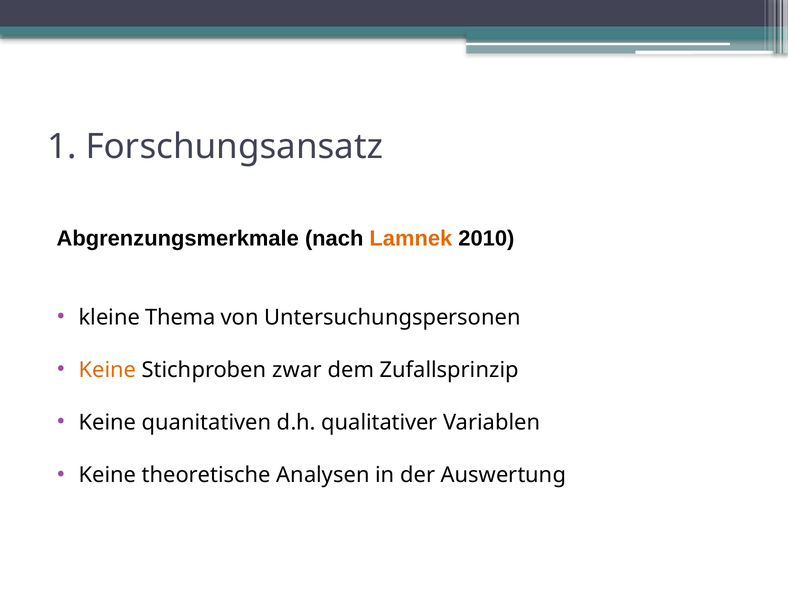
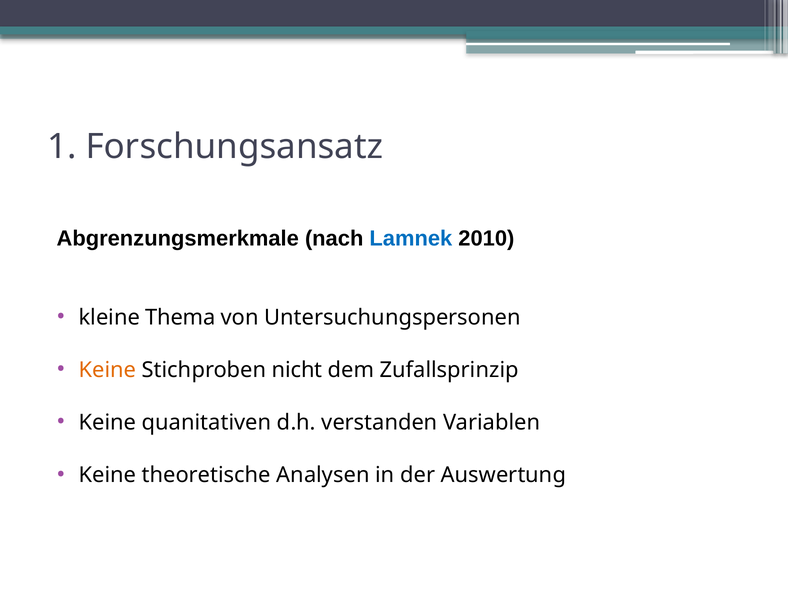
Lamnek colour: orange -> blue
zwar: zwar -> nicht
qualitativer: qualitativer -> verstanden
